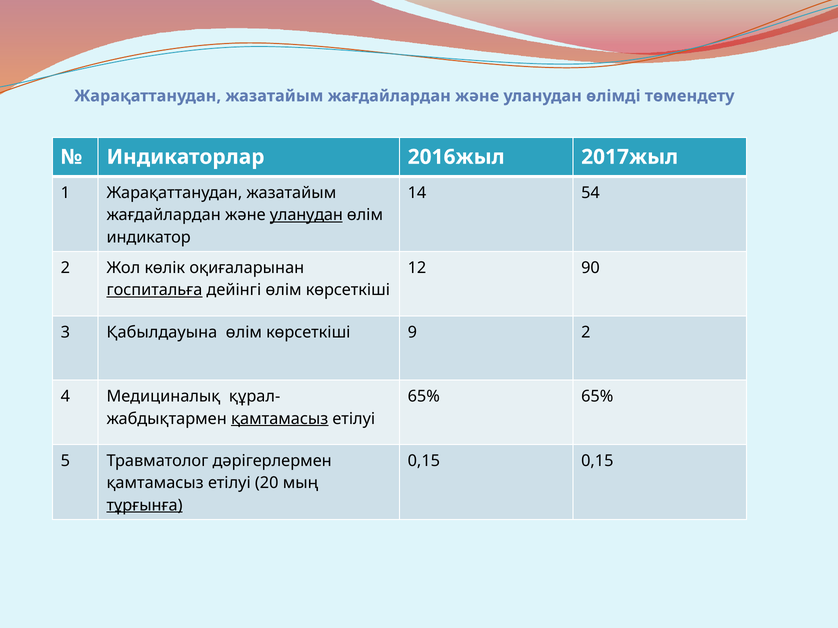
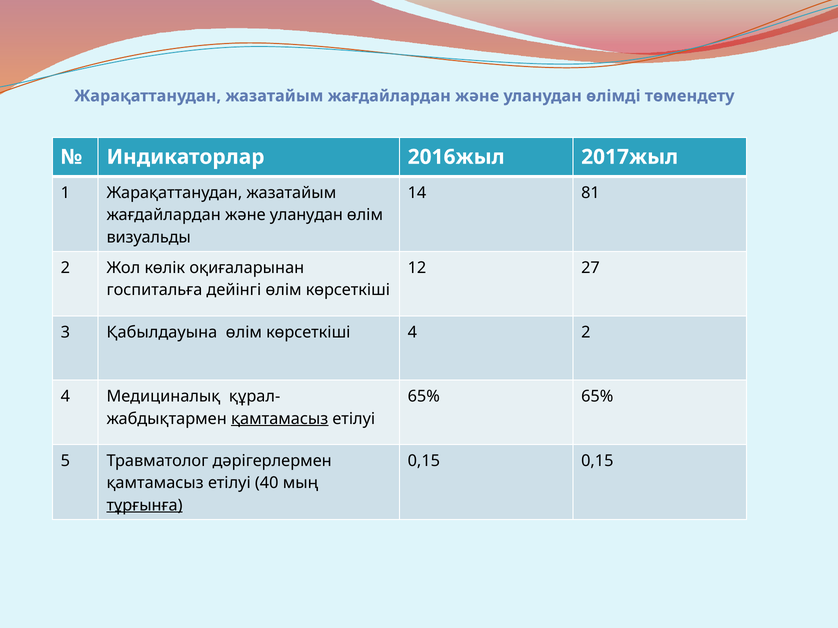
54: 54 -> 81
уланудан at (306, 215) underline: present -> none
индикатор: индикатор -> визуальды
90: 90 -> 27
госпитальға underline: present -> none
көрсеткіші 9: 9 -> 4
20: 20 -> 40
